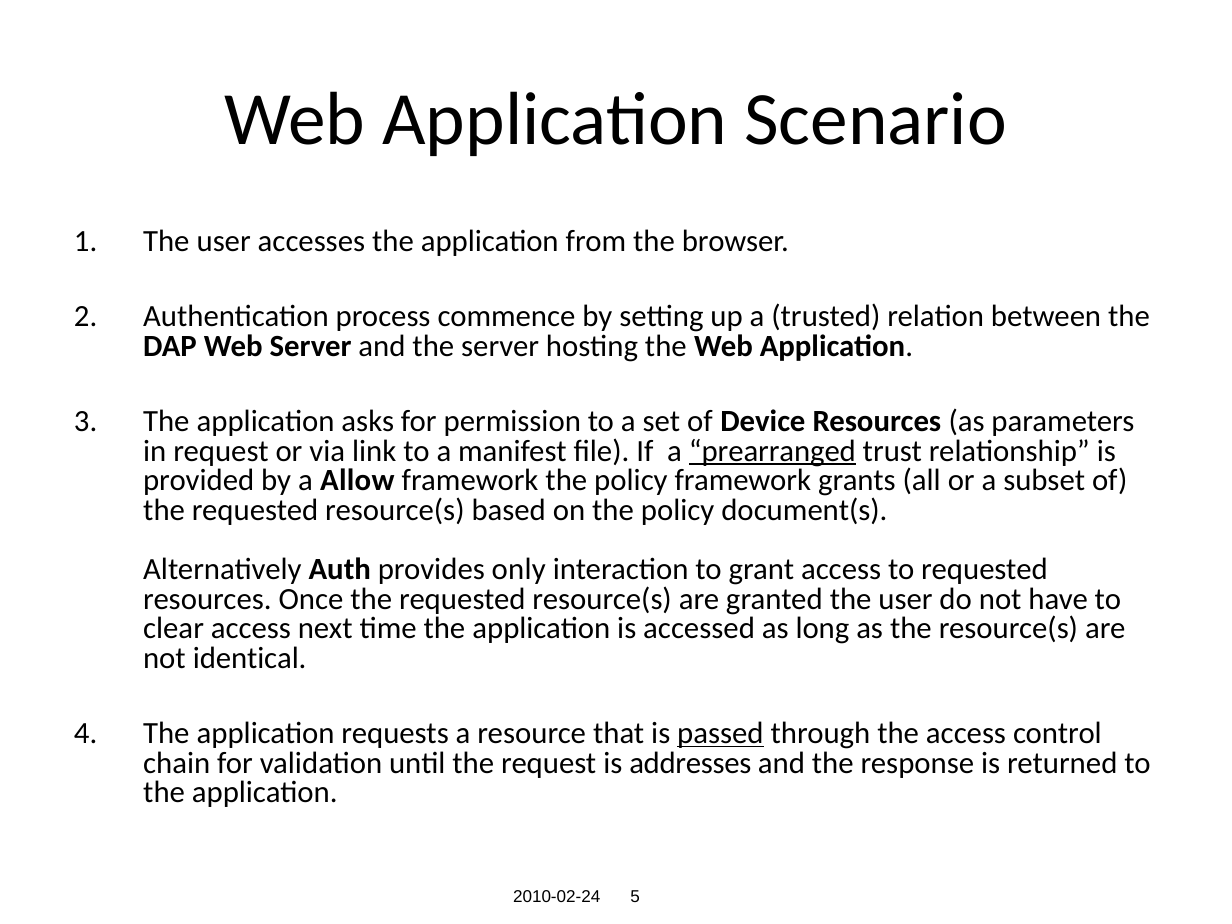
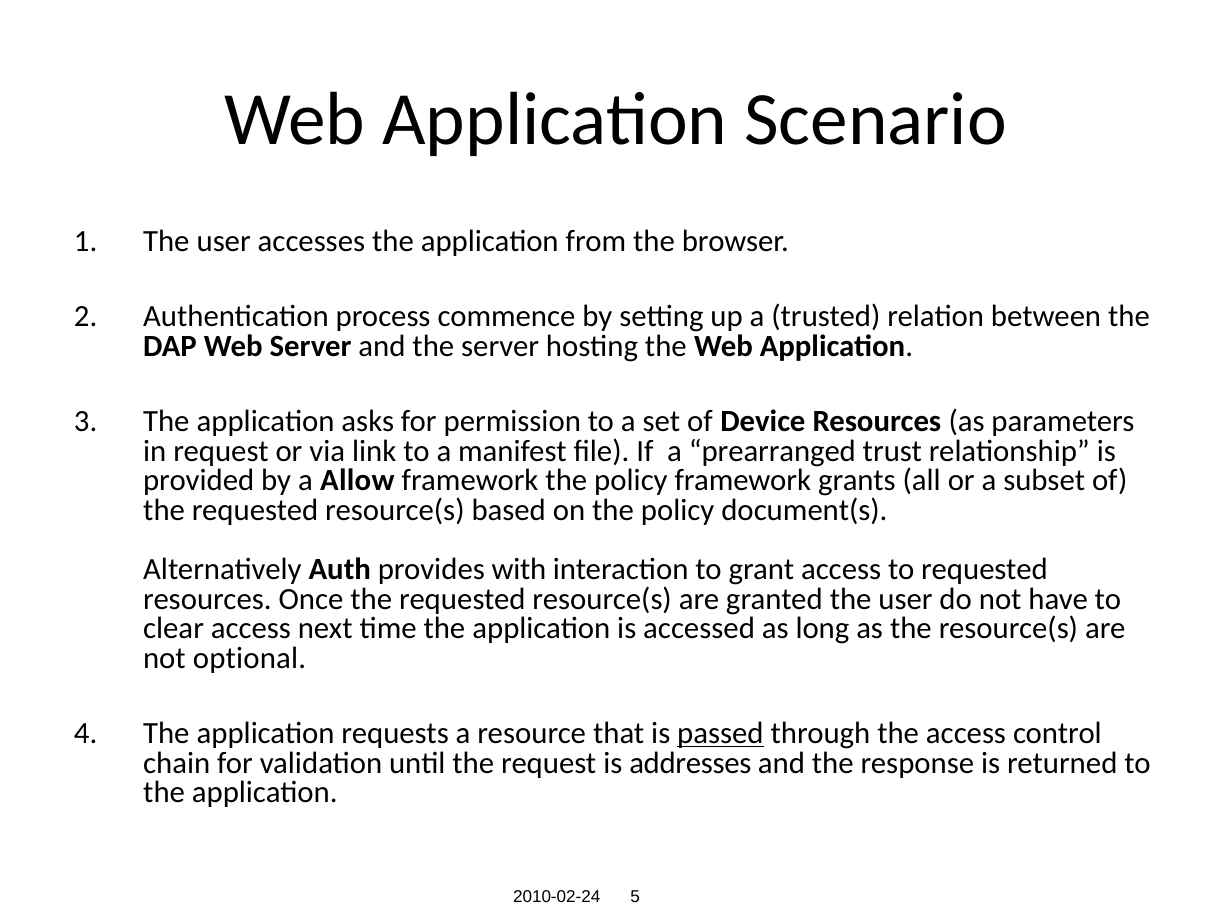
prearranged underline: present -> none
only: only -> with
identical: identical -> optional
